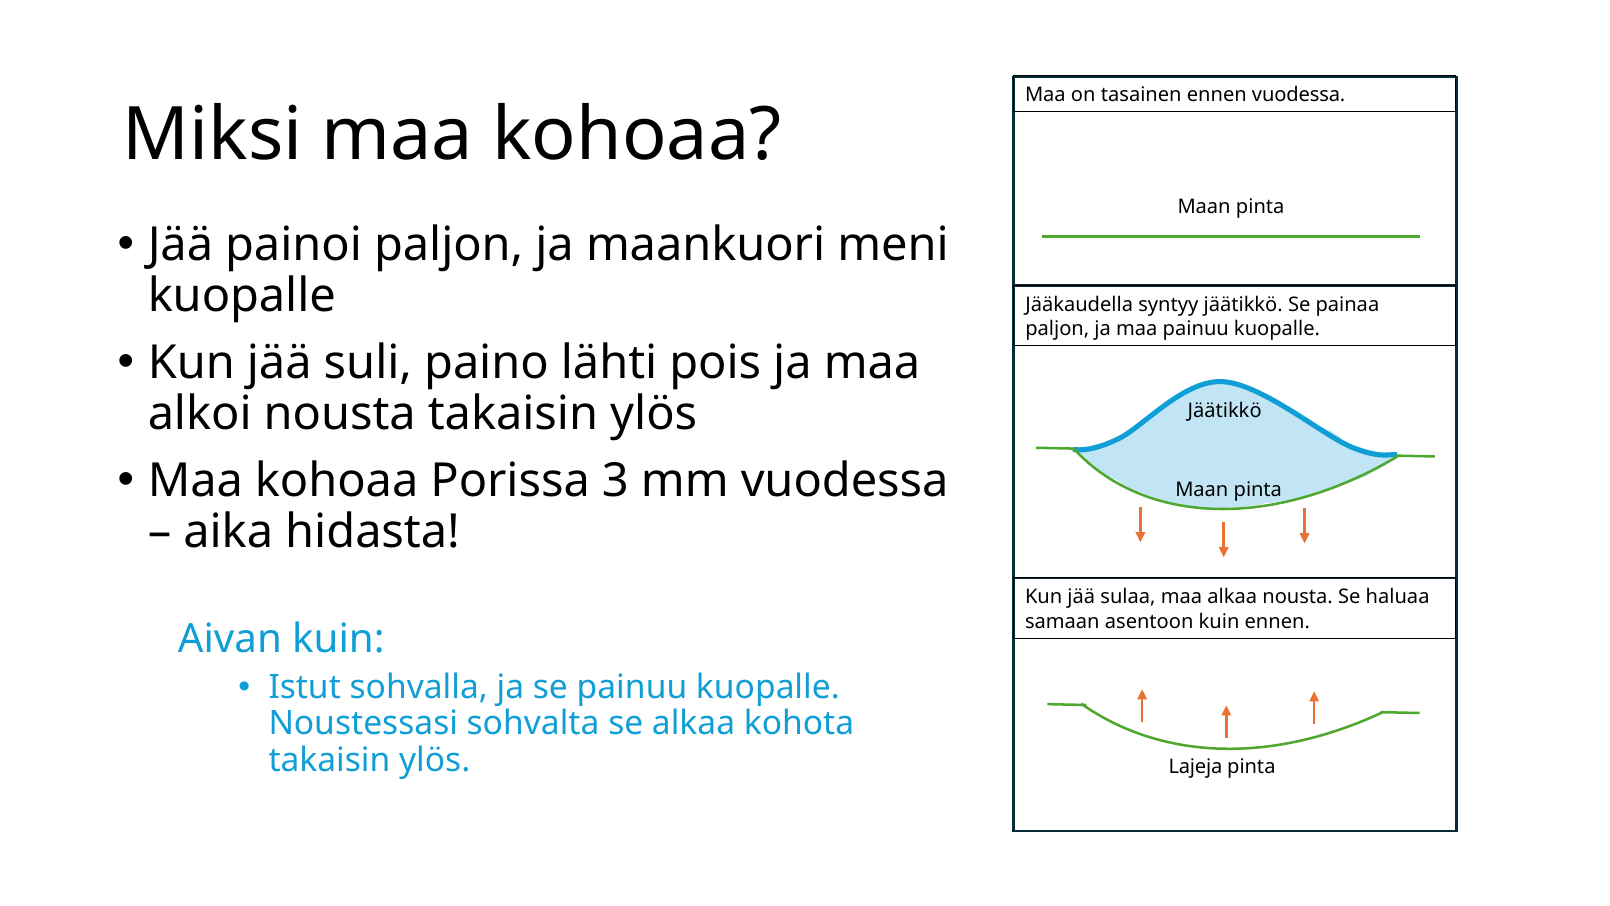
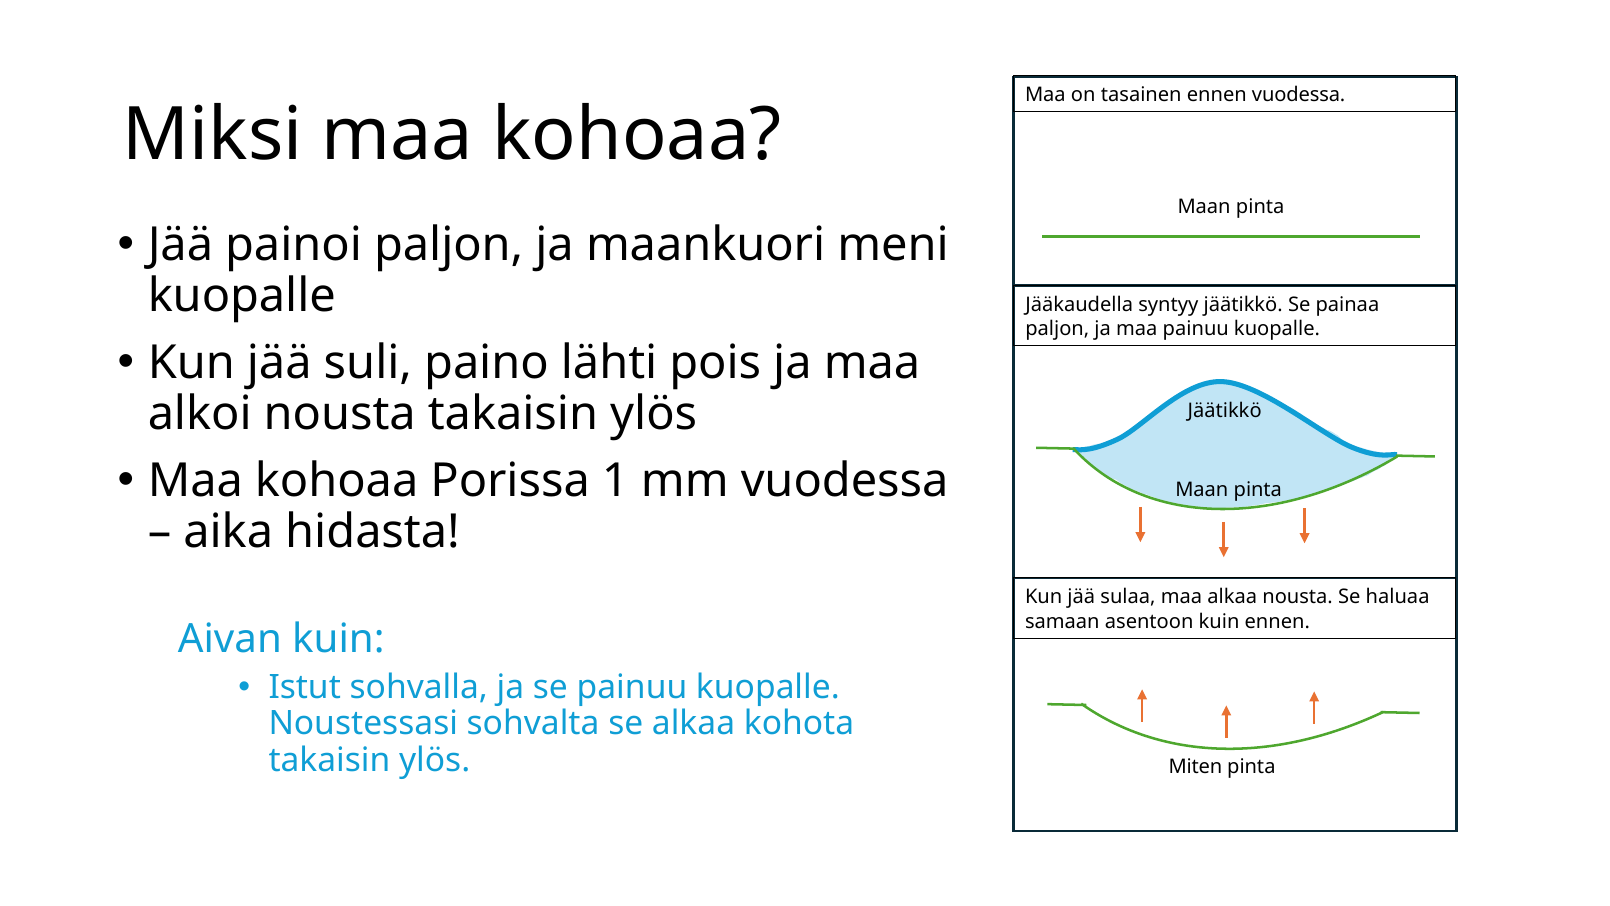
3: 3 -> 1
Lajeja: Lajeja -> Miten
